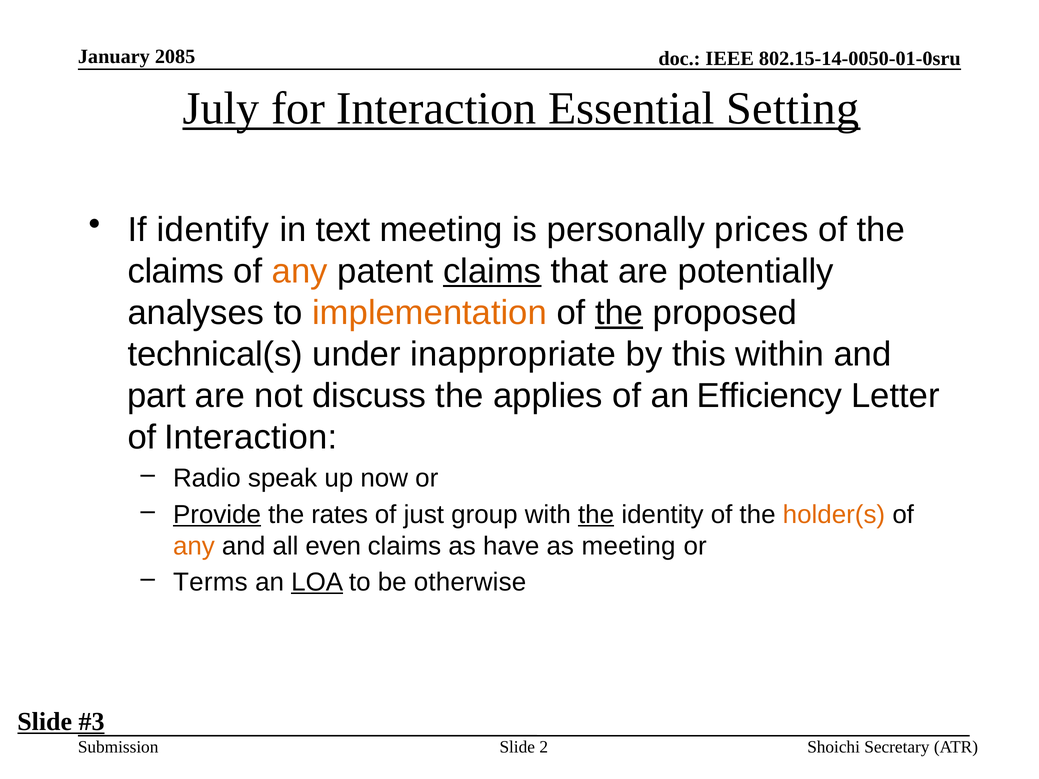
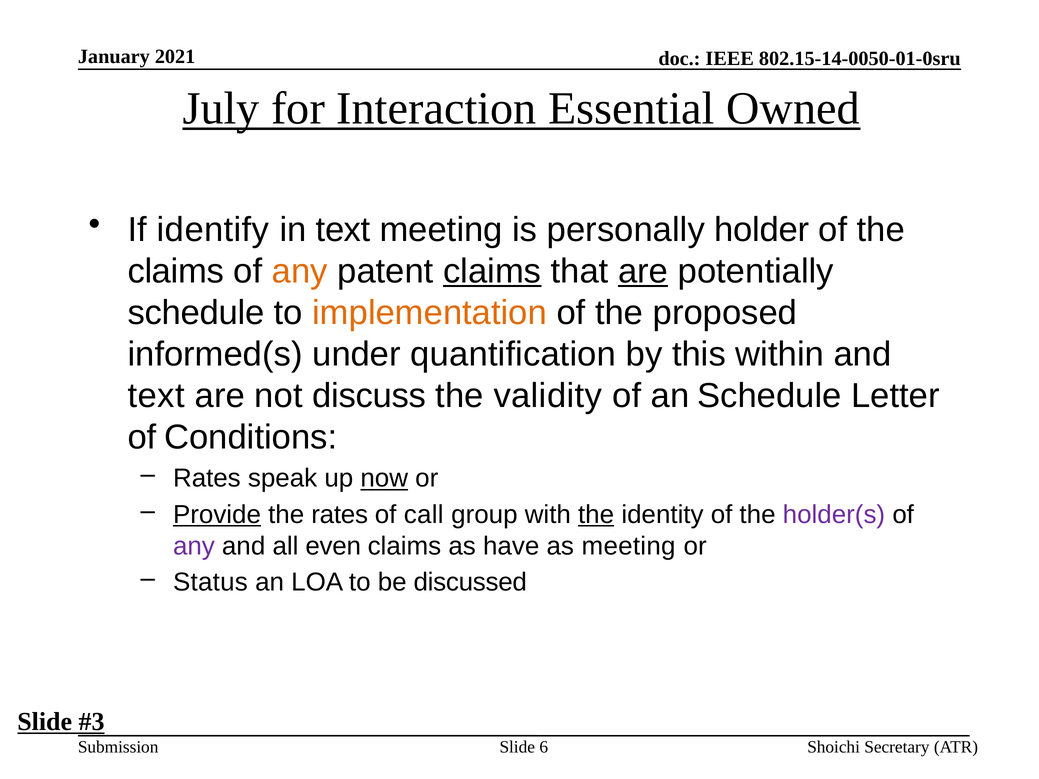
2085: 2085 -> 2021
Setting: Setting -> Owned
prices: prices -> holder
are at (643, 271) underline: none -> present
analyses at (196, 313): analyses -> schedule
the at (619, 313) underline: present -> none
technical(s: technical(s -> informed(s
inappropriate: inappropriate -> quantification
part at (157, 396): part -> text
applies: applies -> validity
an Efficiency: Efficiency -> Schedule
of Interaction: Interaction -> Conditions
Radio at (207, 479): Radio -> Rates
now underline: none -> present
just: just -> call
holder(s colour: orange -> purple
any at (194, 546) colour: orange -> purple
Terms: Terms -> Status
LOA underline: present -> none
otherwise: otherwise -> discussed
2: 2 -> 6
